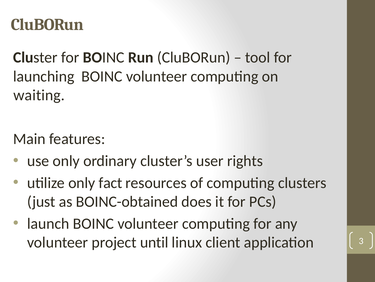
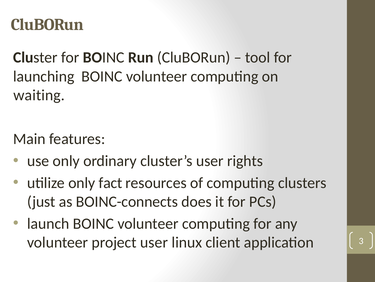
BOINC-obtained: BOINC-obtained -> BOINC-connects
project until: until -> user
